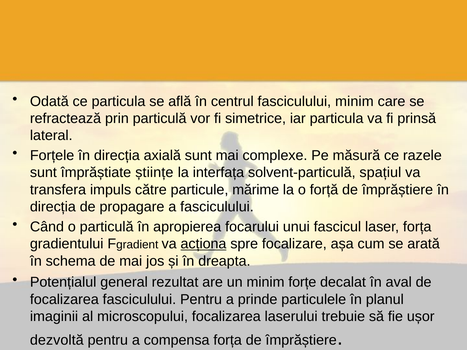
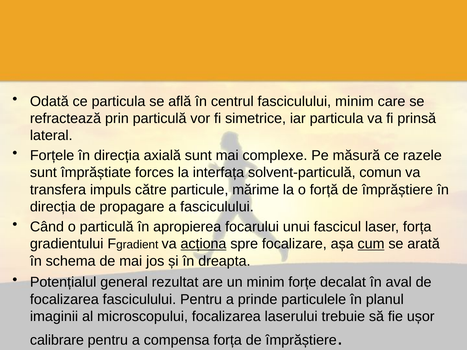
științe: științe -> forces
spațiul: spațiul -> comun
cum underline: none -> present
dezvoltă: dezvoltă -> calibrare
